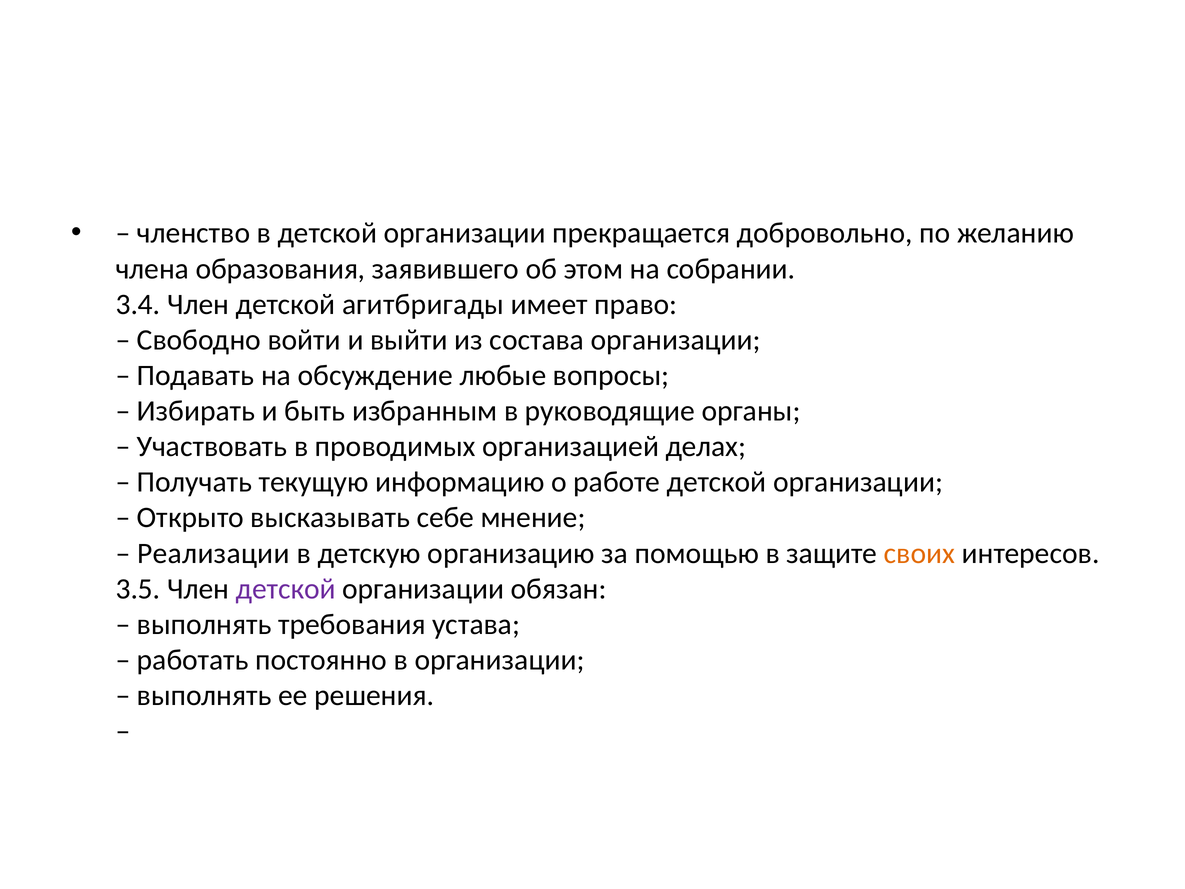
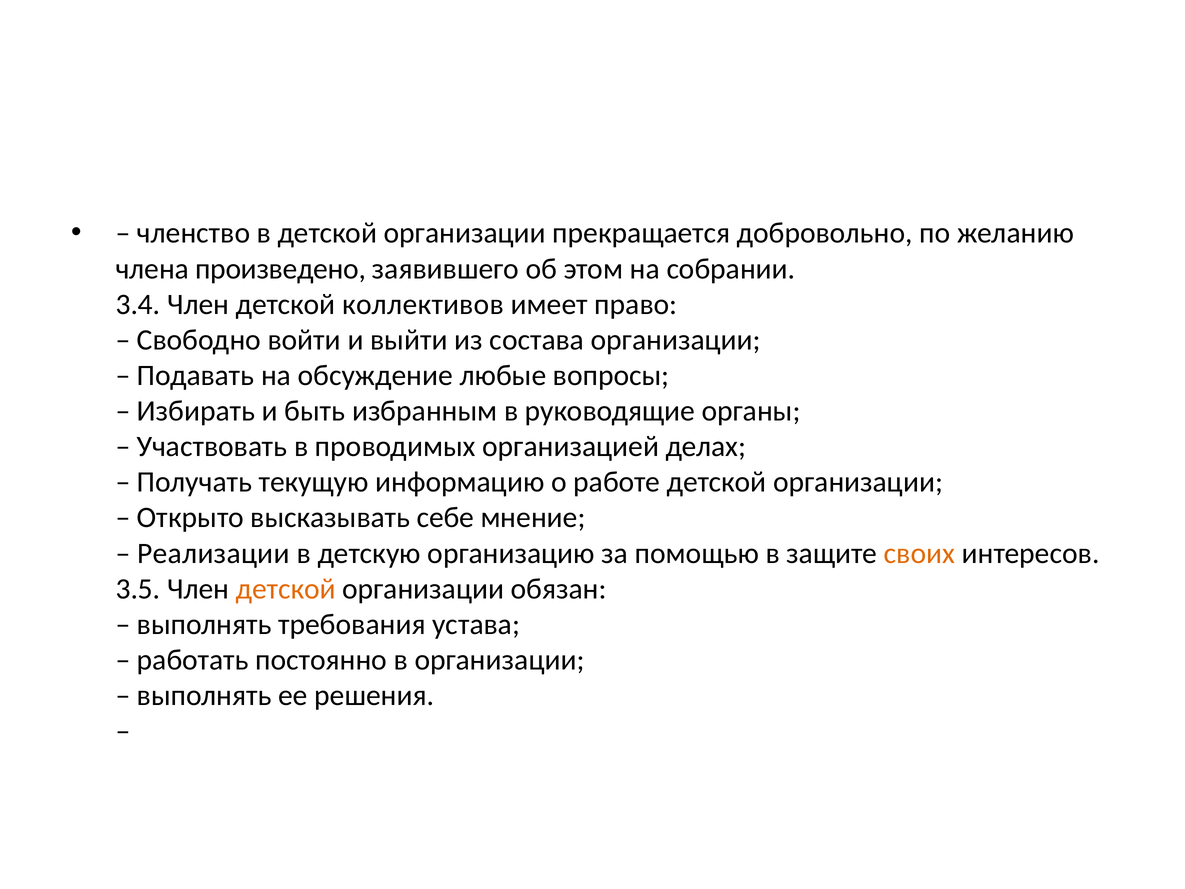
образования: образования -> произведено
агитбригады: агитбригады -> коллективов
детской at (286, 589) colour: purple -> orange
